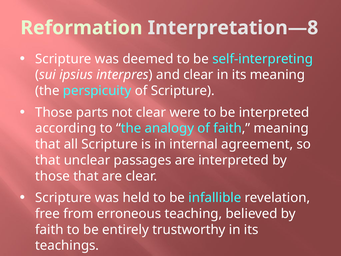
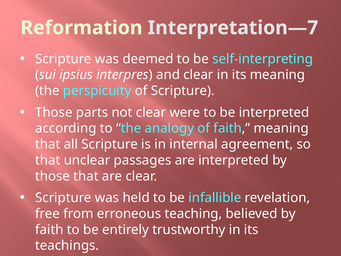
Interpretation—8: Interpretation—8 -> Interpretation—7
